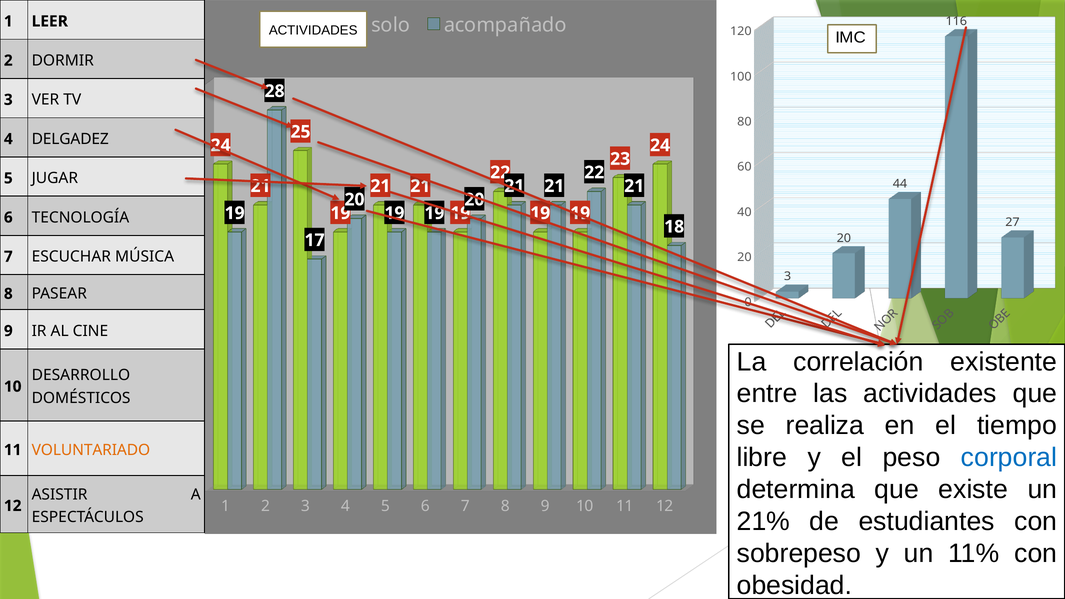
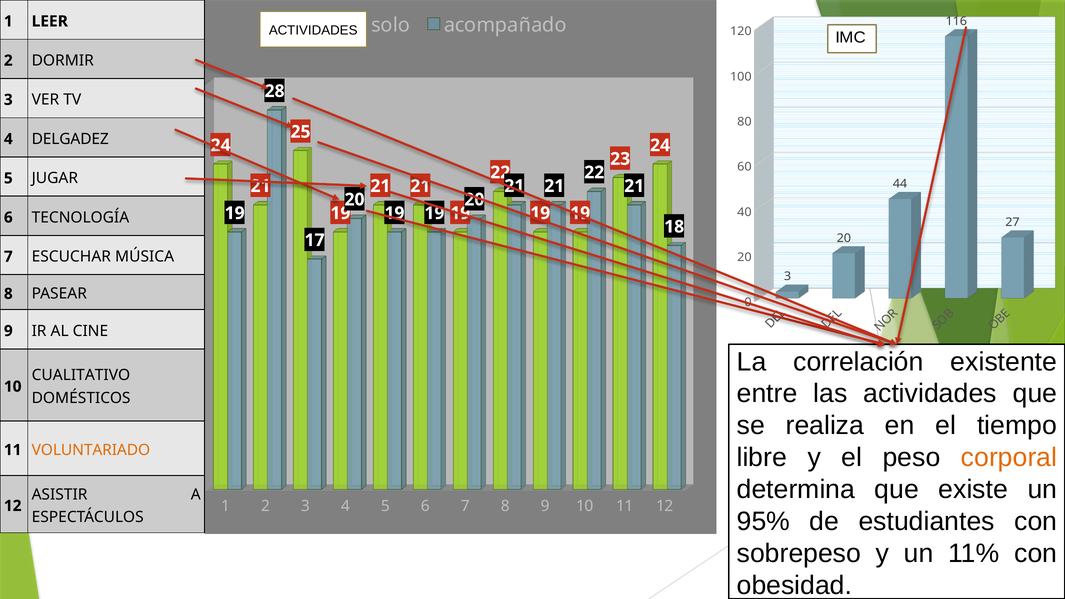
DESARROLLO: DESARROLLO -> CUALITATIVO
corporal colour: blue -> orange
21%: 21% -> 95%
